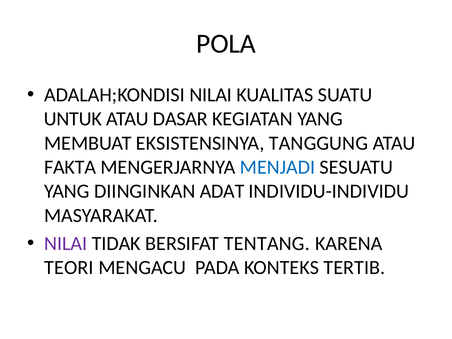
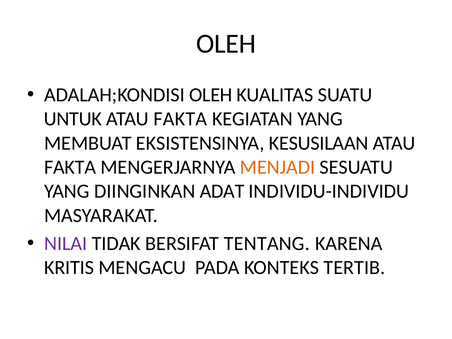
POLA at (226, 44): POLA -> OLEH
ADALAH;KONDISI NILAI: NILAI -> OLEH
DASAR at (180, 119): DASAR -> FAKTA
TANGGUNG: TANGGUNG -> KESUSILAAN
MENJADI colour: blue -> orange
TEORI: TEORI -> KRITIS
